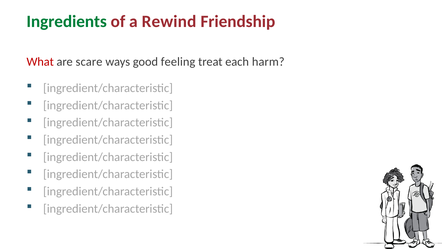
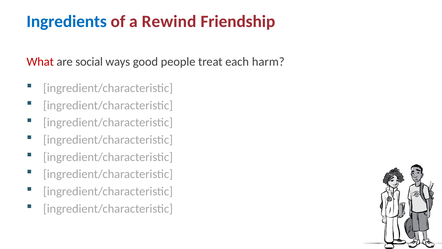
Ingredients colour: green -> blue
scare: scare -> social
feeling: feeling -> people
